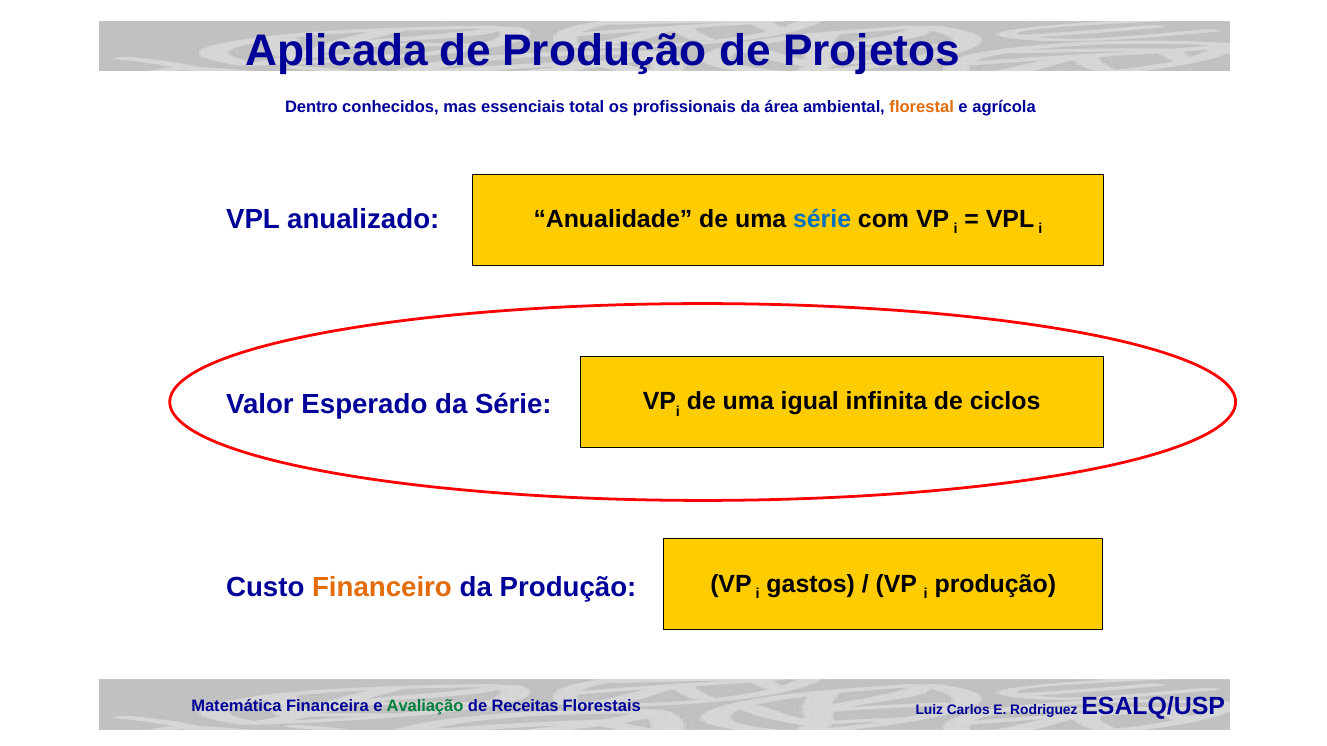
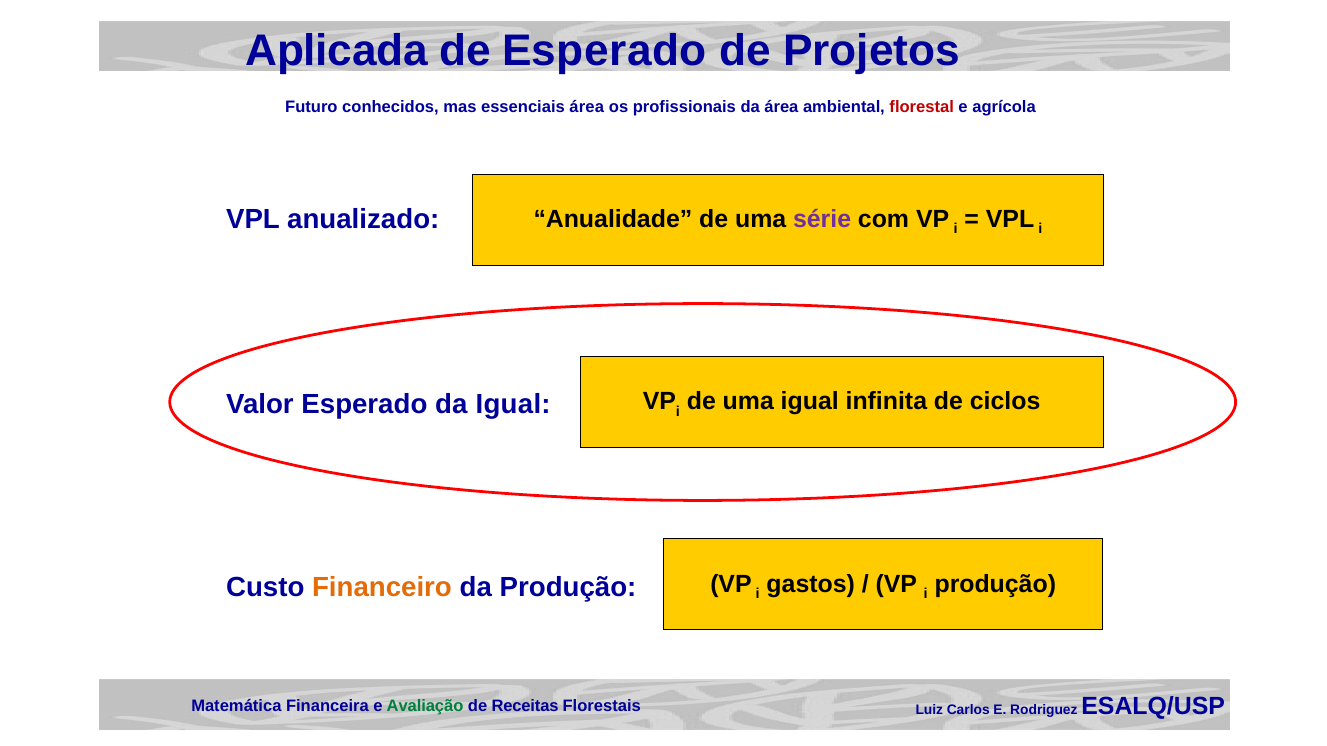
de Produção: Produção -> Esperado
Dentro: Dentro -> Futuro
essenciais total: total -> área
florestal colour: orange -> red
série at (822, 219) colour: blue -> purple
da Série: Série -> Igual
